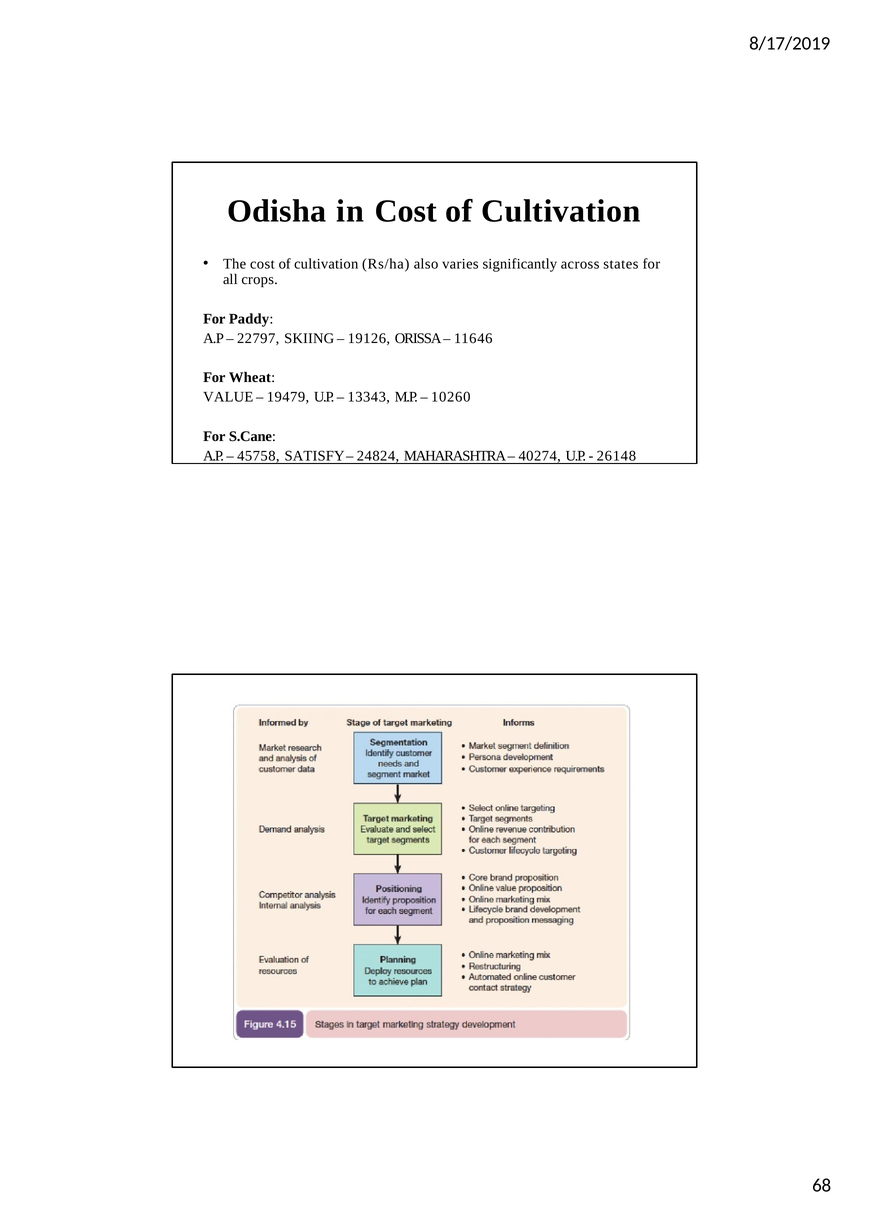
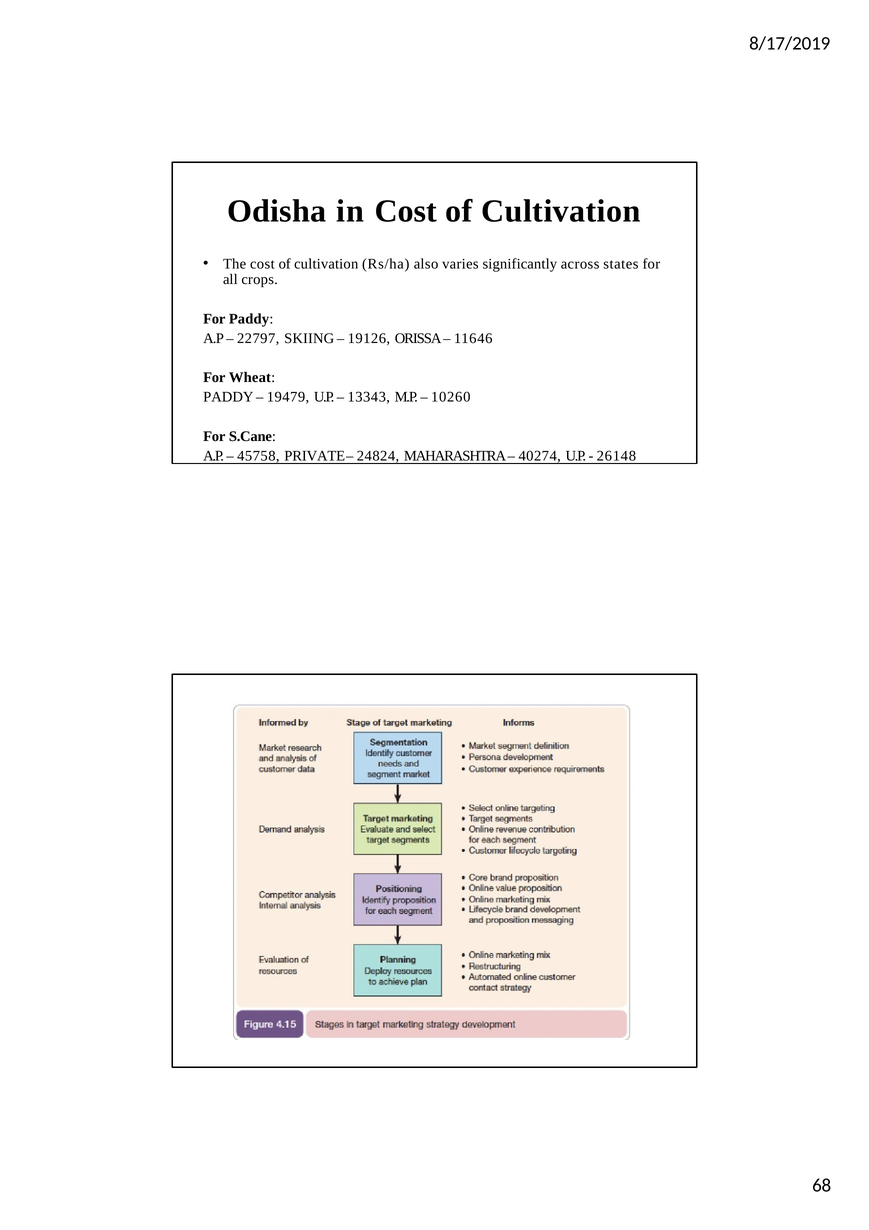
VALUE at (228, 397): VALUE -> PADDY
SATISFY: SATISFY -> PRIVATE
